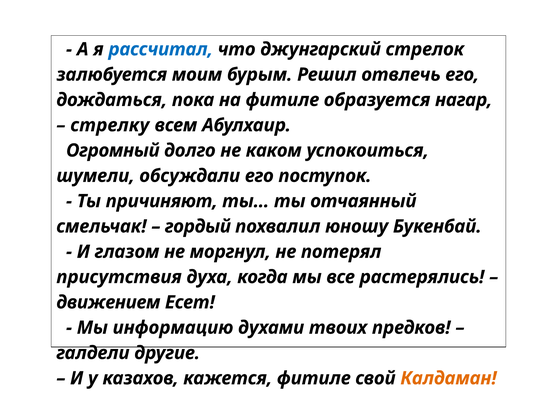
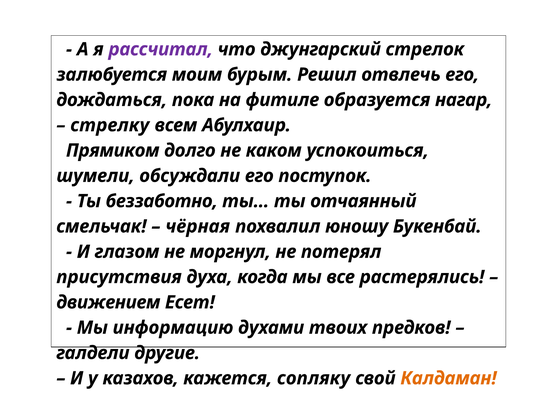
рассчитал colour: blue -> purple
Огромный: Огромный -> Прямиком
причиняют: причиняют -> беззаботно
гордый: гордый -> чёрная
кажется фитиле: фитиле -> сопляку
